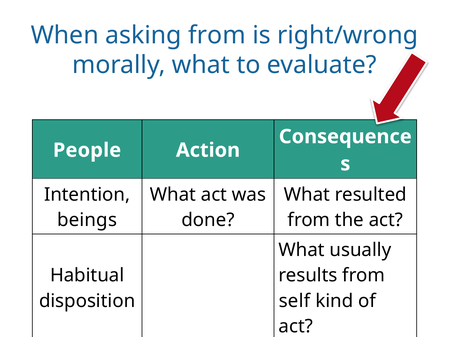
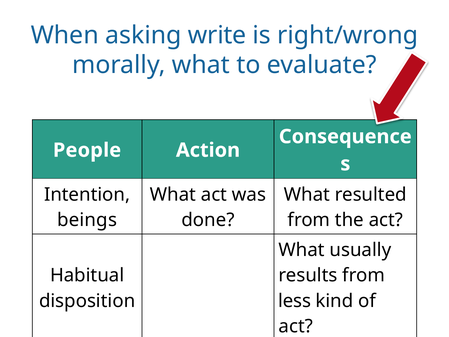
asking from: from -> write
self: self -> less
